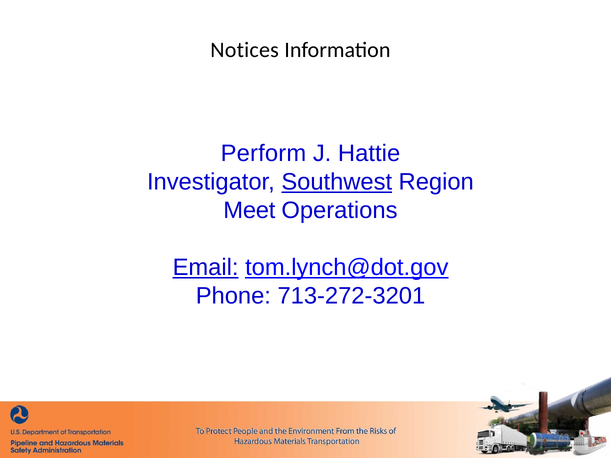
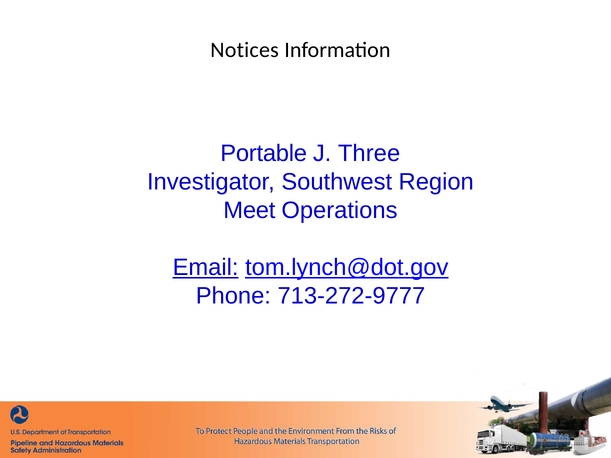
Perform: Perform -> Portable
Hattie: Hattie -> Three
Southwest underline: present -> none
713-272-3201: 713-272-3201 -> 713-272-9777
